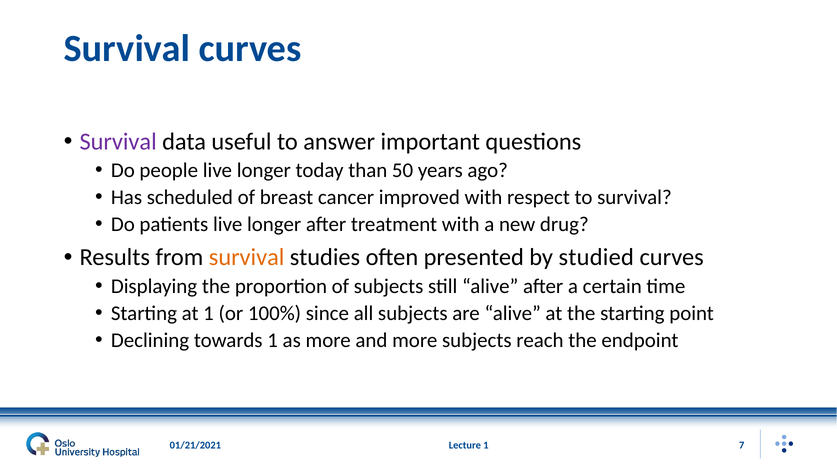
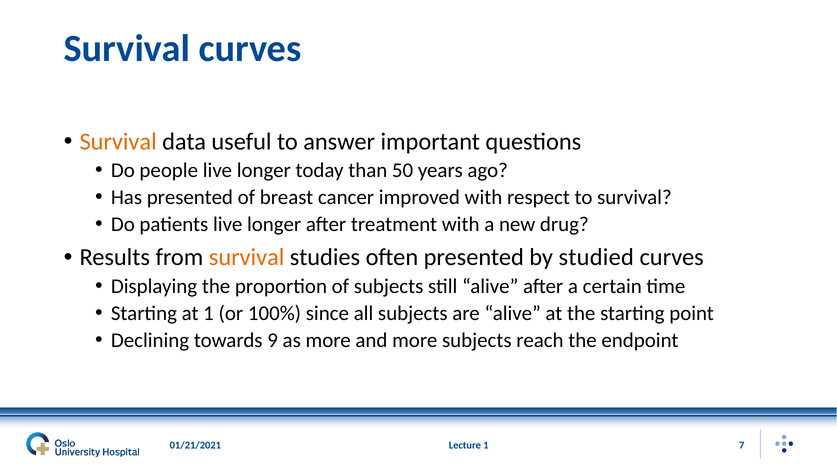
Survival at (118, 141) colour: purple -> orange
Has scheduled: scheduled -> presented
towards 1: 1 -> 9
